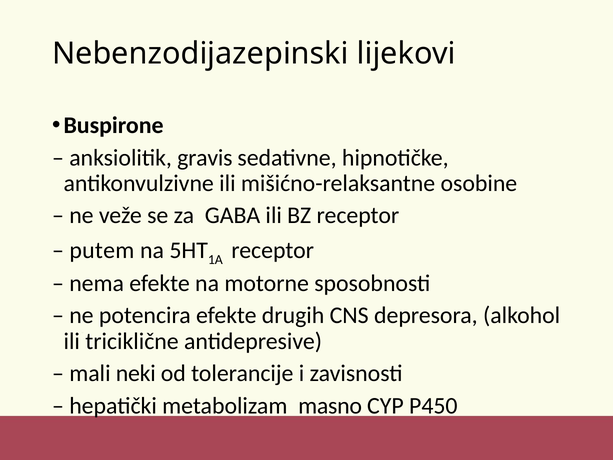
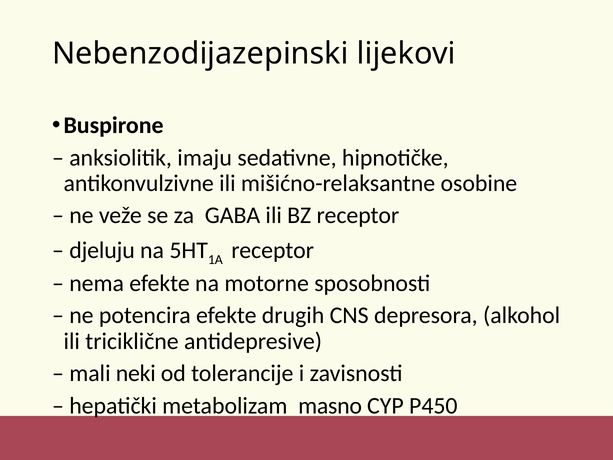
gravis: gravis -> imaju
putem: putem -> djeluju
